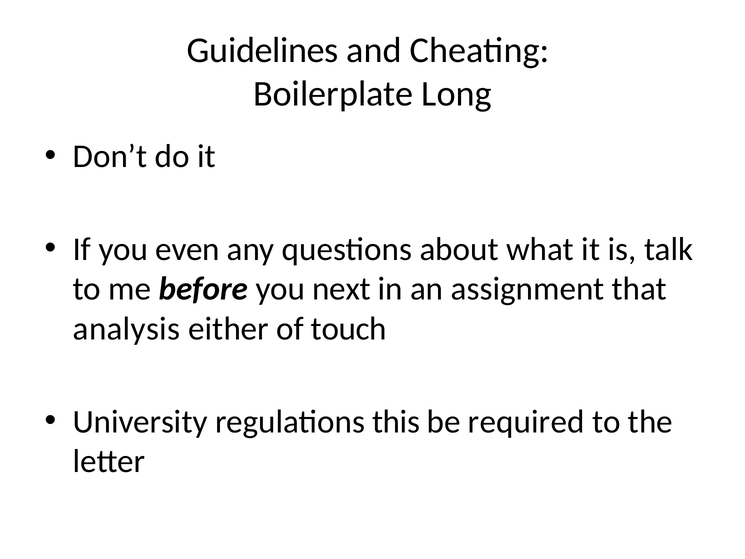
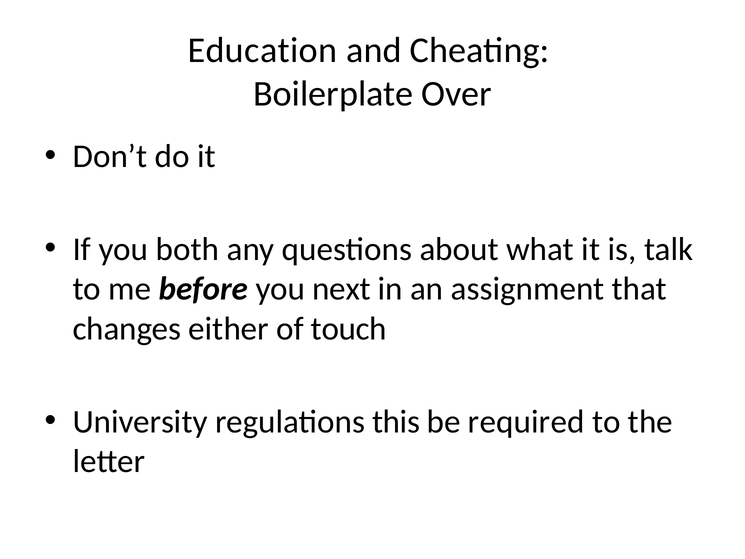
Guidelines: Guidelines -> Education
Long: Long -> Over
even: even -> both
analysis: analysis -> changes
